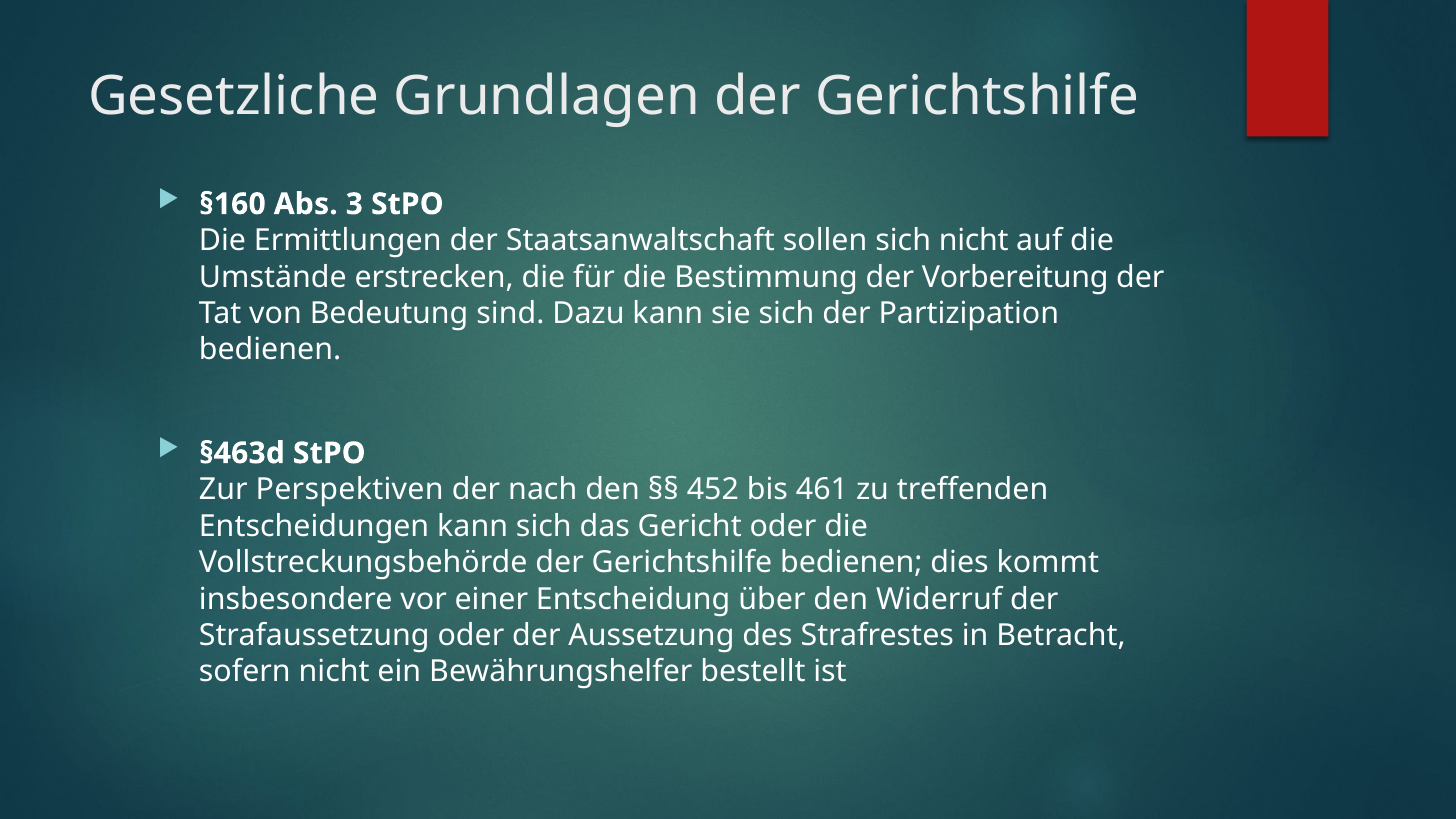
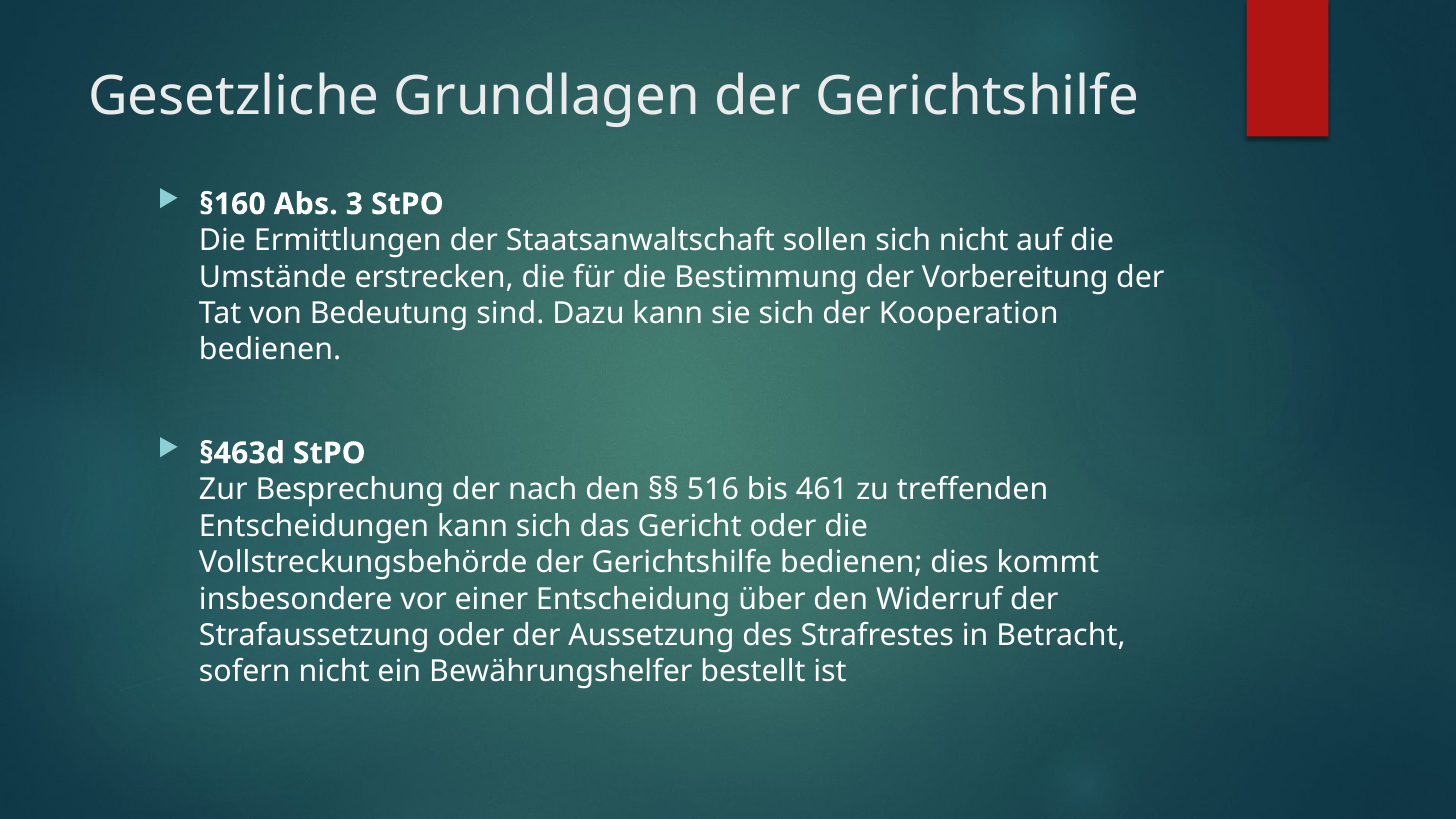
Partizipation: Partizipation -> Kooperation
Perspektiven: Perspektiven -> Besprechung
452: 452 -> 516
